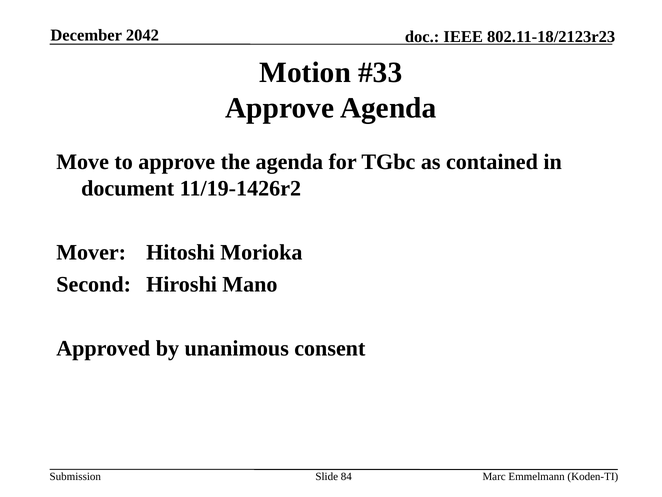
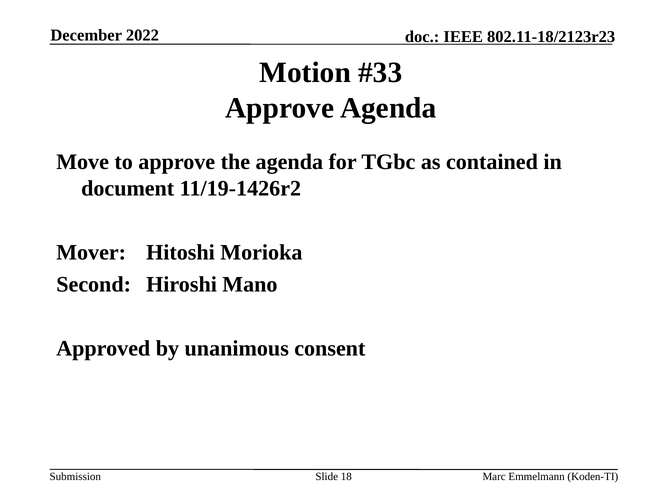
2042: 2042 -> 2022
84: 84 -> 18
